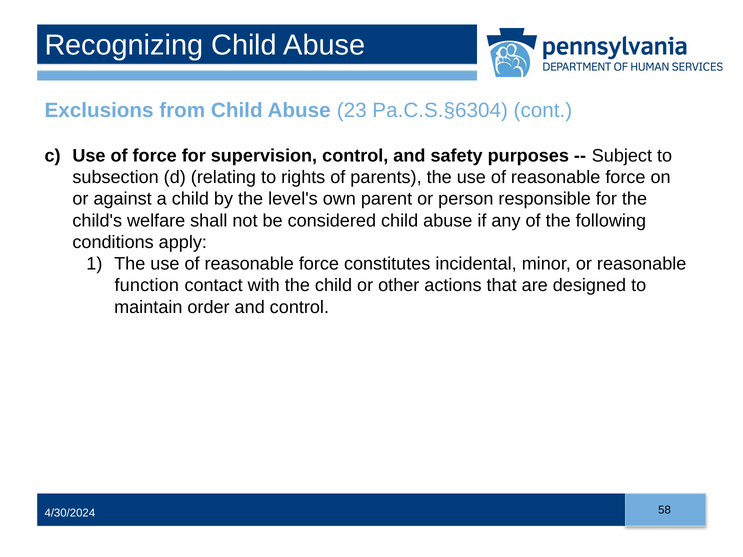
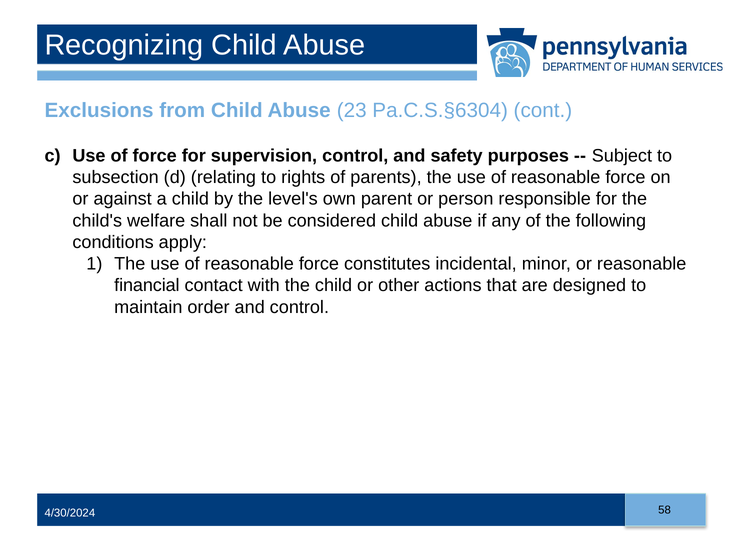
function: function -> financial
